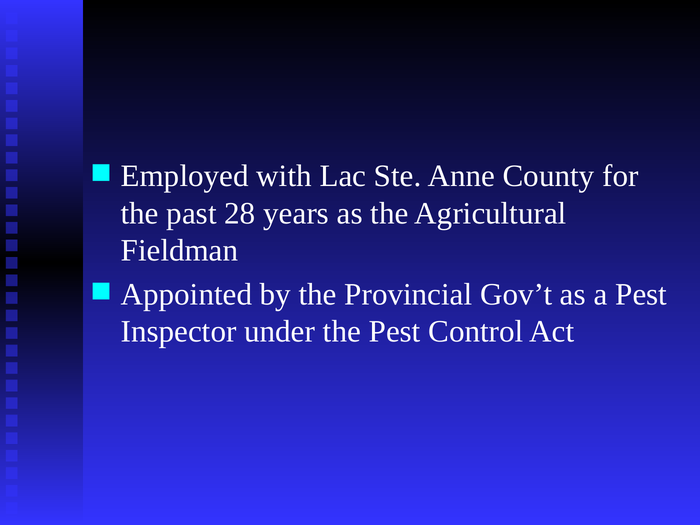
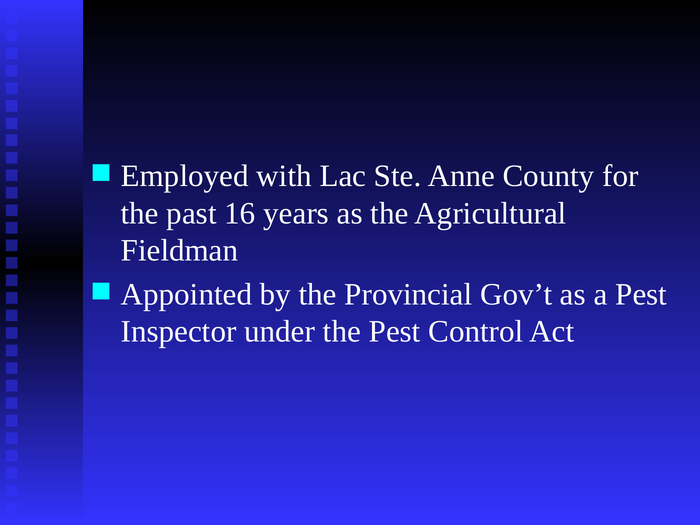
28: 28 -> 16
